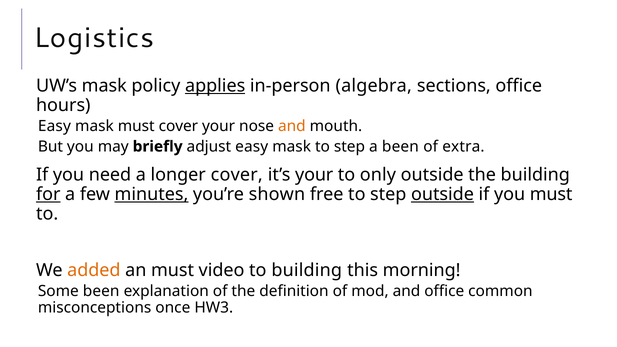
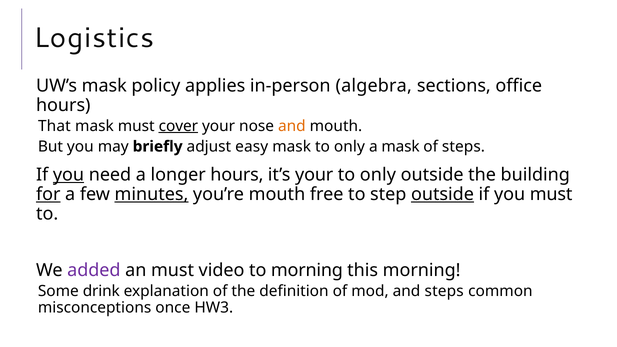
applies underline: present -> none
Easy at (54, 126): Easy -> That
cover at (178, 126) underline: none -> present
mask to step: step -> only
a been: been -> mask
of extra: extra -> steps
you at (69, 175) underline: none -> present
longer cover: cover -> hours
you’re shown: shown -> mouth
added colour: orange -> purple
to building: building -> morning
Some been: been -> drink
and office: office -> steps
